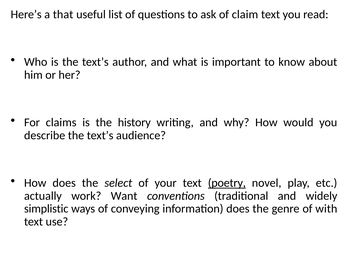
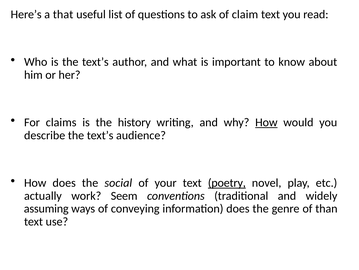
How at (266, 122) underline: none -> present
select: select -> social
Want: Want -> Seem
simplistic: simplistic -> assuming
with: with -> than
